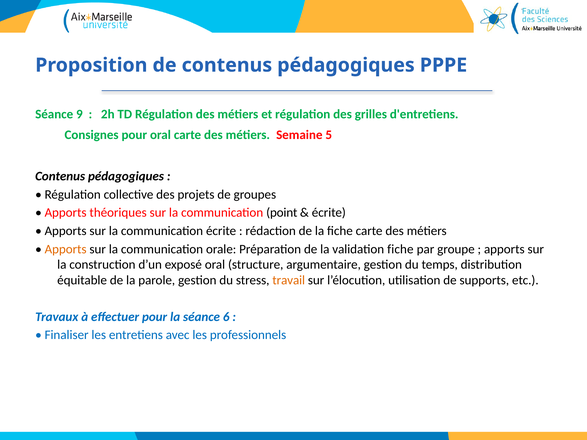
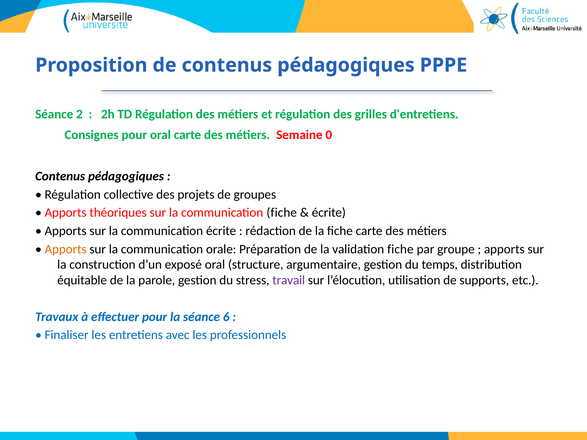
9: 9 -> 2
5: 5 -> 0
communication point: point -> fiche
travail colour: orange -> purple
